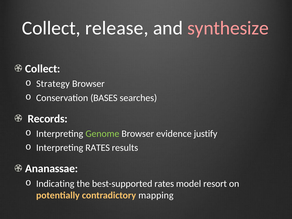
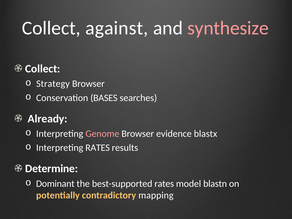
release: release -> against
Records: Records -> Already
Genome colour: light green -> pink
justify: justify -> blastx
Ananassae: Ananassae -> Determine
Indicating: Indicating -> Dominant
resort: resort -> blastn
